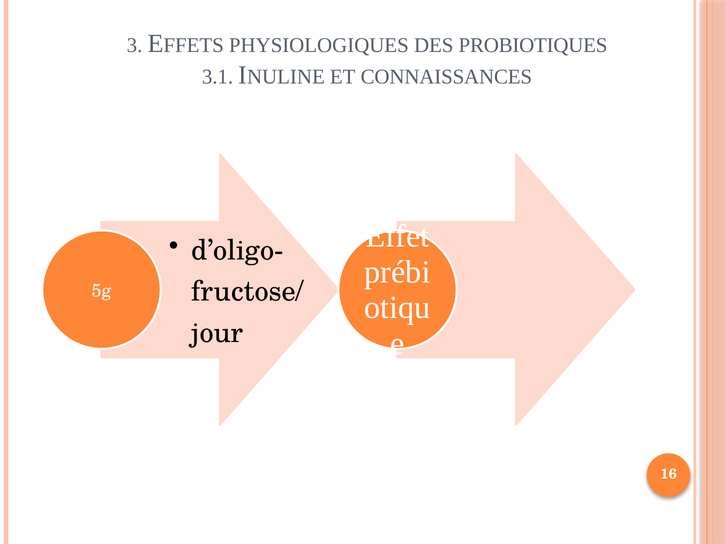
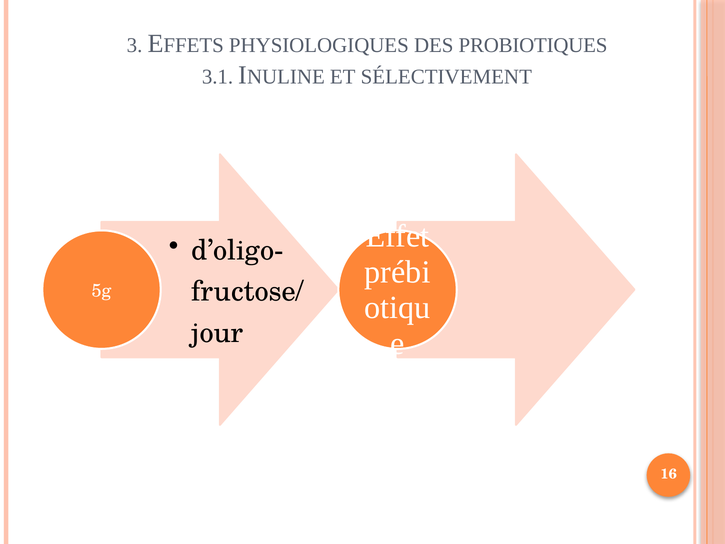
CONNAISSANCES: CONNAISSANCES -> SÉLECTIVEMENT
